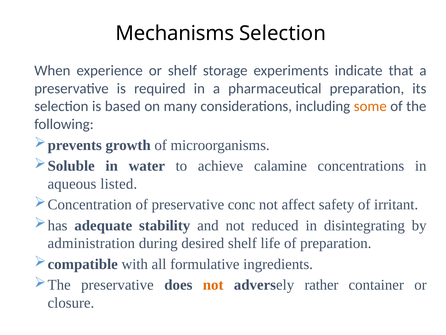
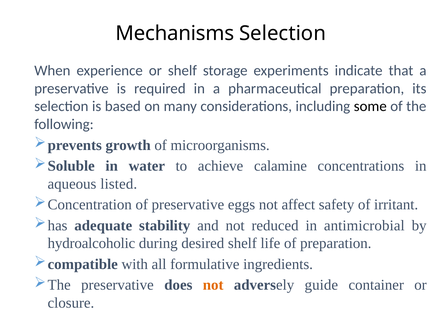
some colour: orange -> black
conc: conc -> eggs
disintegrating: disintegrating -> antimicrobial
administration: administration -> hydroalcoholic
rather: rather -> guide
